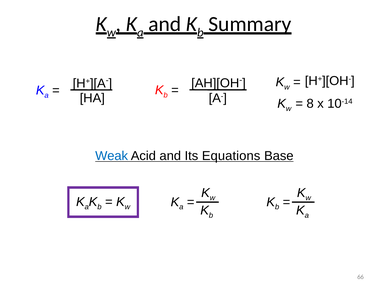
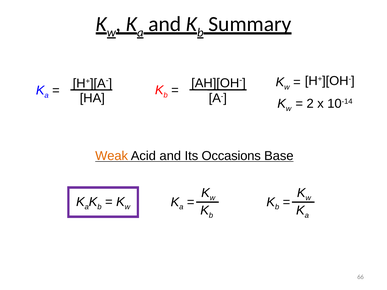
8: 8 -> 2
Weak colour: blue -> orange
Equations: Equations -> Occasions
